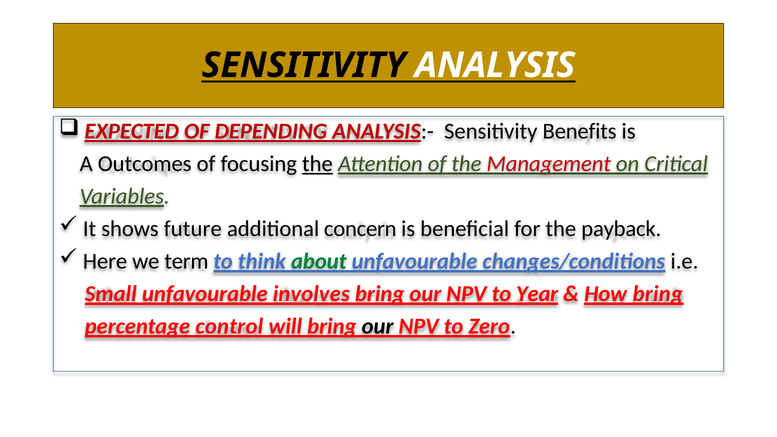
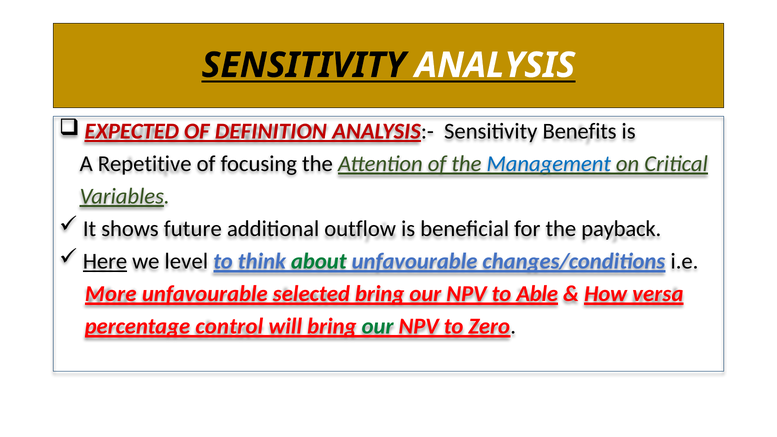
DEPENDING: DEPENDING -> DEFINITION
Outcomes: Outcomes -> Repetitive
the at (317, 164) underline: present -> none
Management colour: red -> blue
concern: concern -> outflow
Here underline: none -> present
term: term -> level
Small: Small -> More
involves: involves -> selected
Year: Year -> Able
How bring: bring -> versa
our at (378, 327) colour: black -> green
